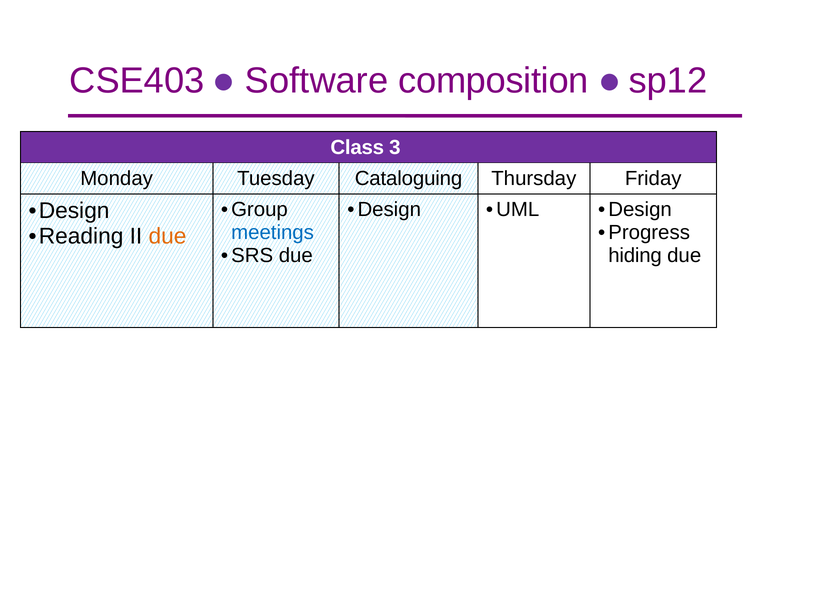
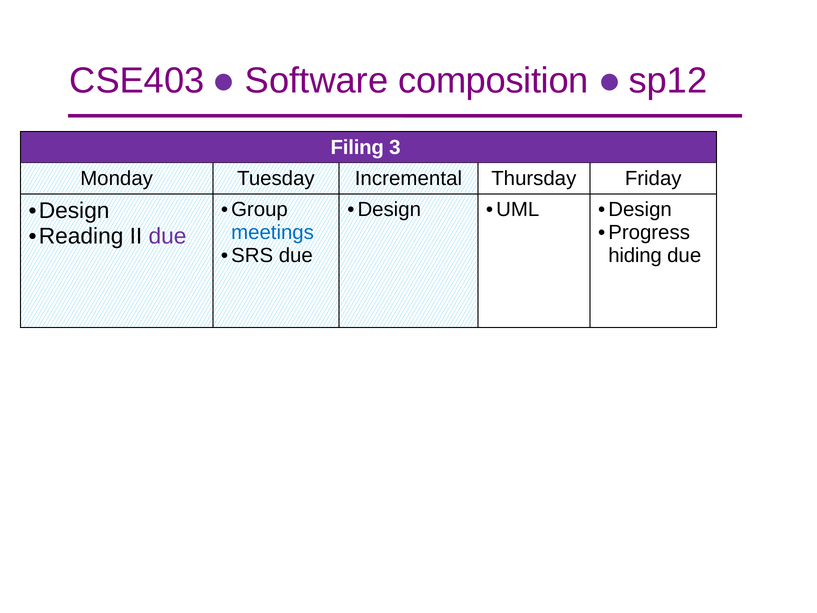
Class: Class -> Filing
Cataloguing: Cataloguing -> Incremental
due at (168, 236) colour: orange -> purple
